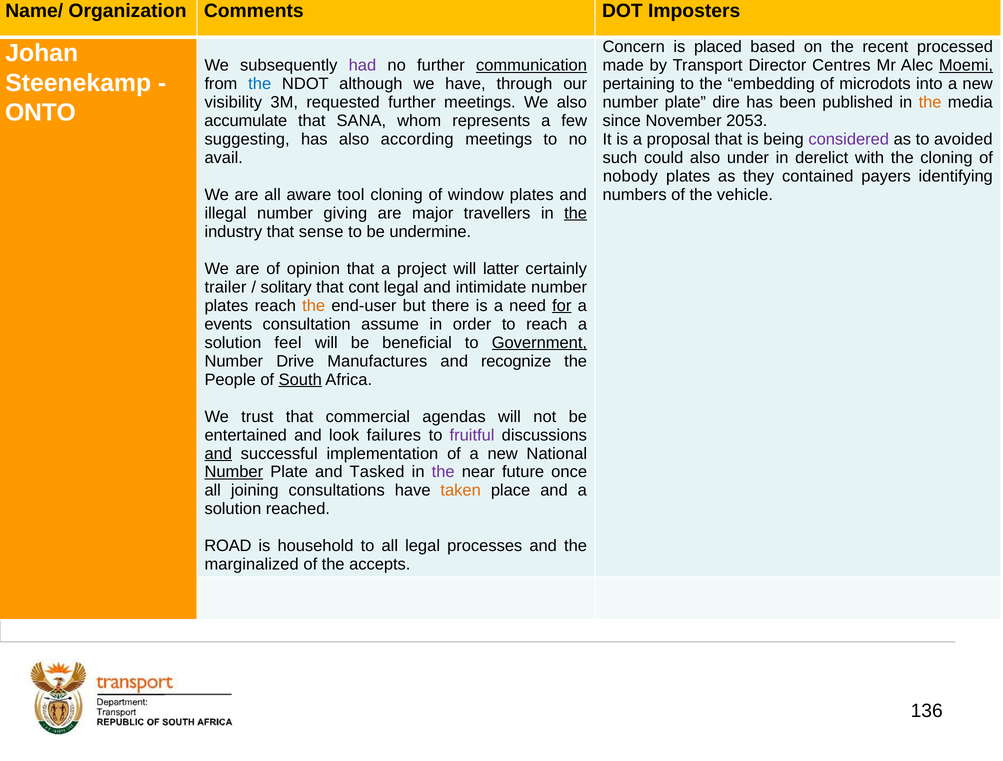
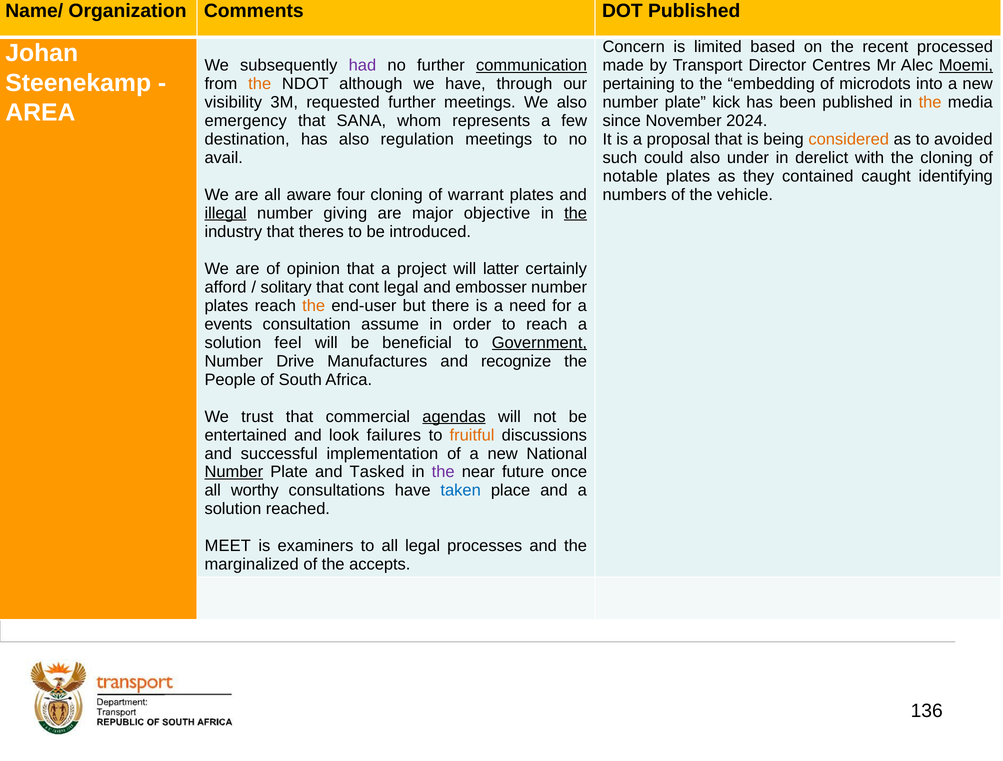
DOT Imposters: Imposters -> Published
placed: placed -> limited
the at (260, 84) colour: blue -> orange
dire: dire -> kick
ONTO: ONTO -> AREA
accumulate: accumulate -> emergency
2053: 2053 -> 2024
suggesting: suggesting -> destination
according: according -> regulation
considered colour: purple -> orange
nobody: nobody -> notable
payers: payers -> caught
tool: tool -> four
window: window -> warrant
illegal underline: none -> present
travellers: travellers -> objective
sense: sense -> theres
undermine: undermine -> introduced
trailer: trailer -> afford
intimidate: intimidate -> embosser
for underline: present -> none
South underline: present -> none
agendas underline: none -> present
fruitful colour: purple -> orange
and at (218, 454) underline: present -> none
joining: joining -> worthy
taken colour: orange -> blue
ROAD: ROAD -> MEET
household: household -> examiners
